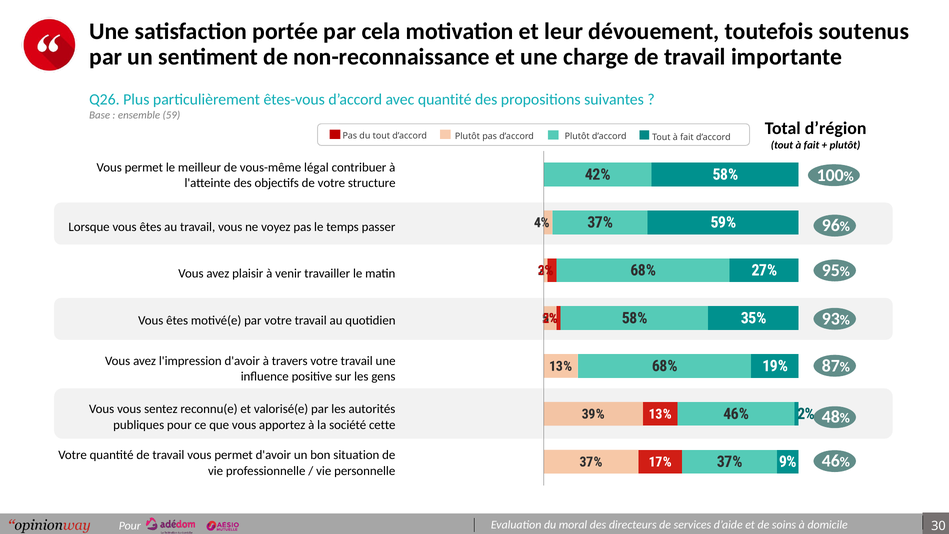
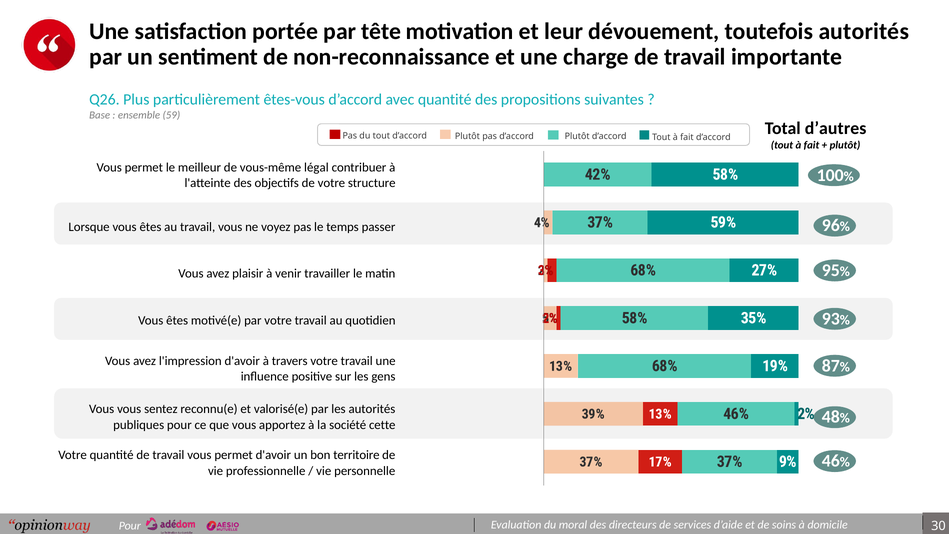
cela: cela -> tête
toutefois soutenus: soutenus -> autorités
d’région: d’région -> d’autres
situation: situation -> territoire
